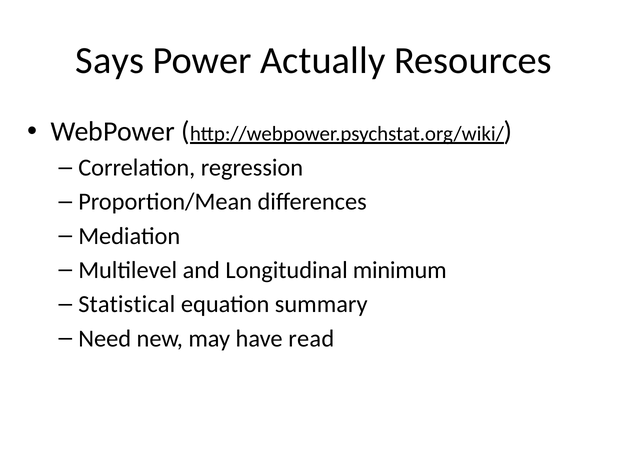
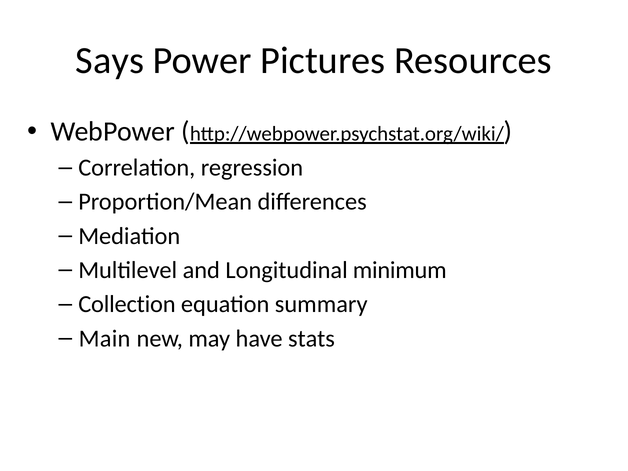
Actually: Actually -> Pictures
Statistical: Statistical -> Collection
Need: Need -> Main
read: read -> stats
